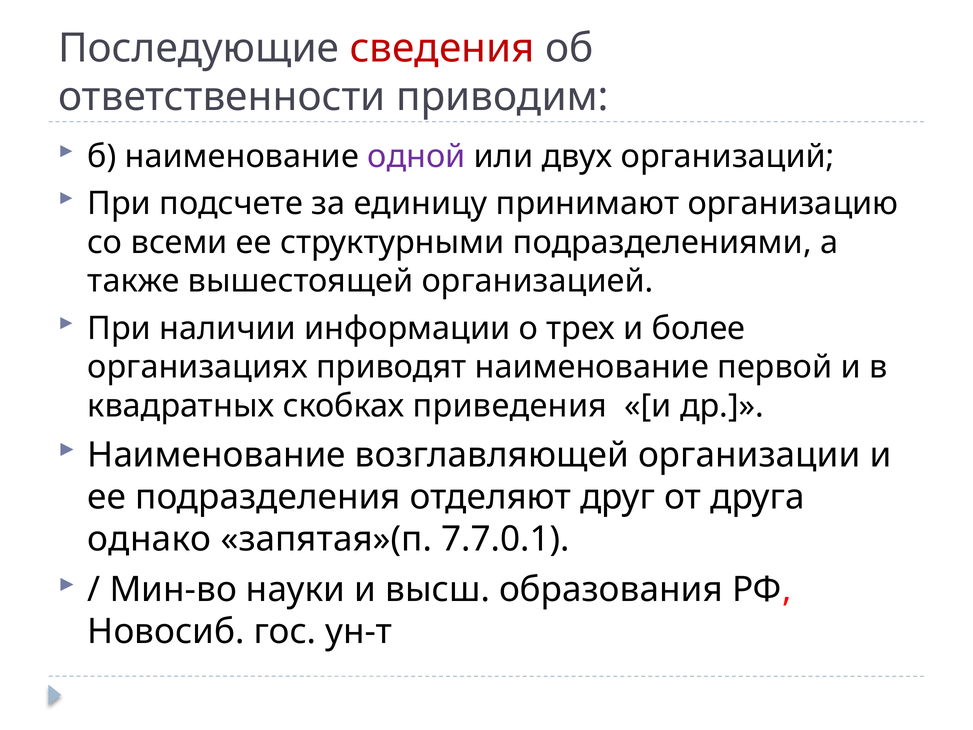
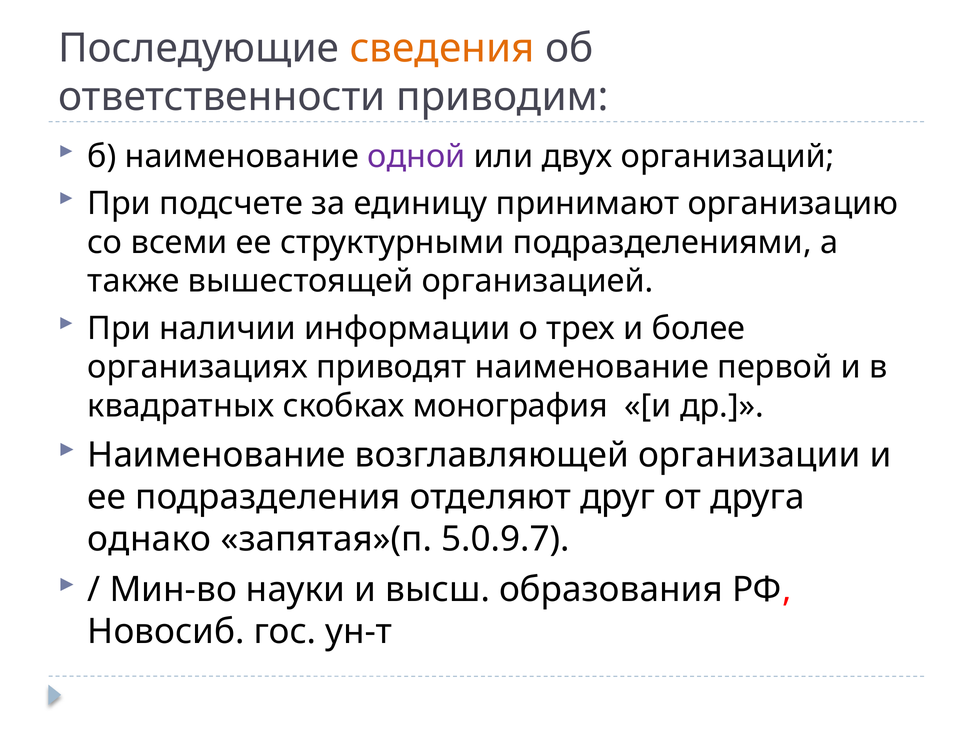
сведения colour: red -> orange
приведения: приведения -> монография
7.7.0.1: 7.7.0.1 -> 5.0.9.7
